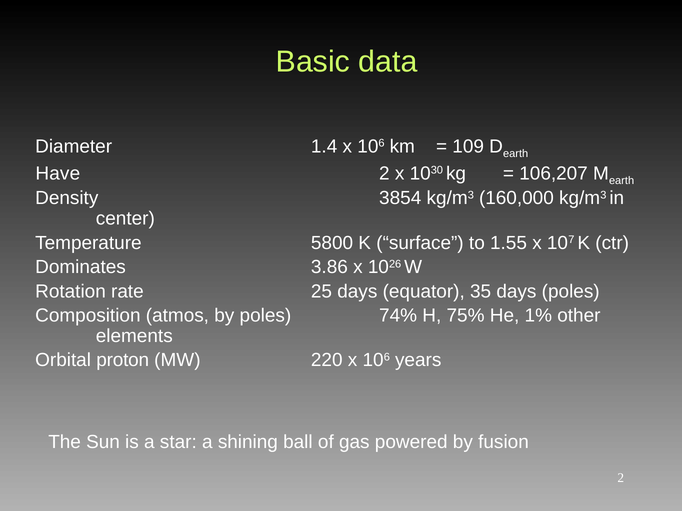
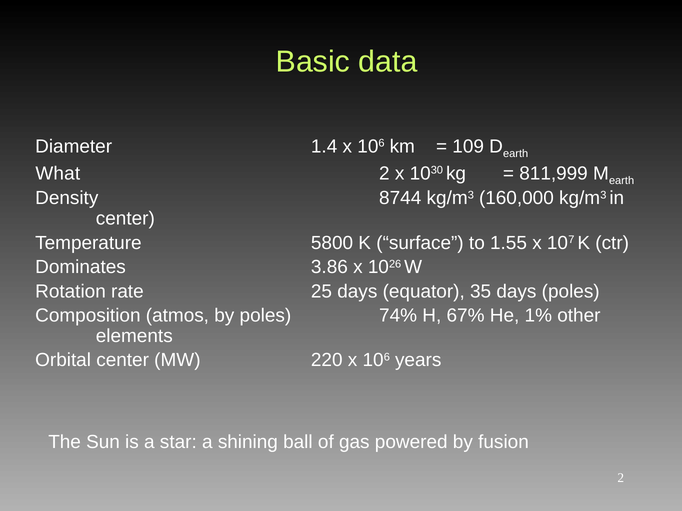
Have: Have -> What
106,207: 106,207 -> 811,999
3854: 3854 -> 8744
75%: 75% -> 67%
Orbital proton: proton -> center
